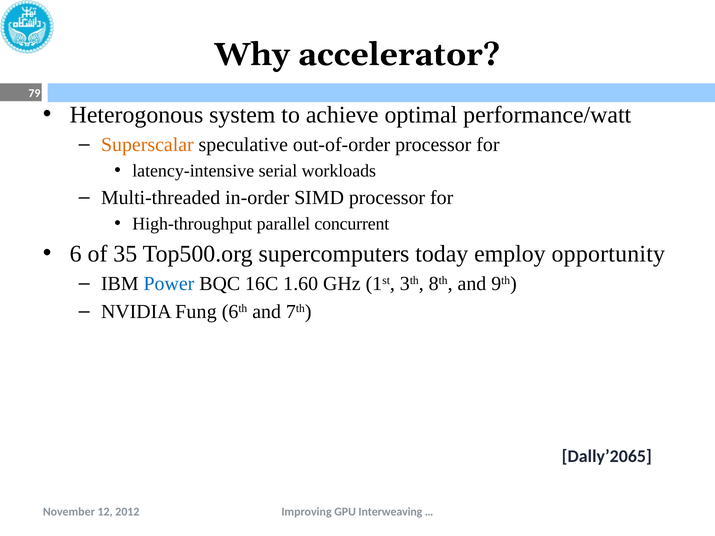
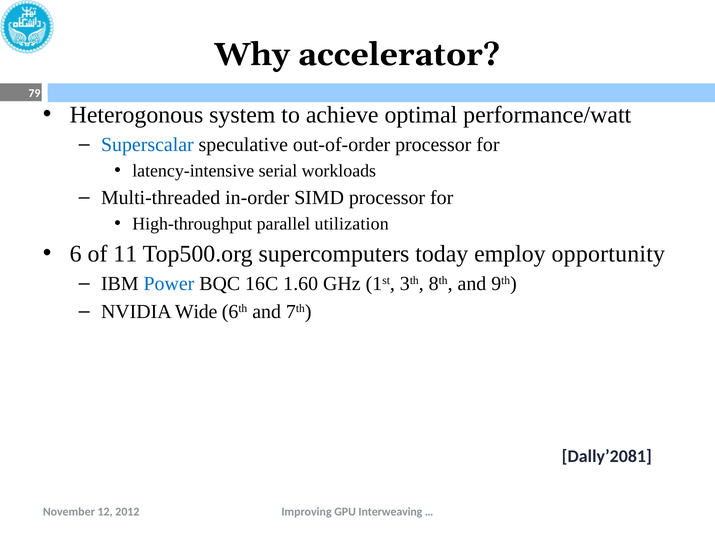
Superscalar colour: orange -> blue
concurrent: concurrent -> utilization
35: 35 -> 11
Fung: Fung -> Wide
Dally’2065: Dally’2065 -> Dally’2081
